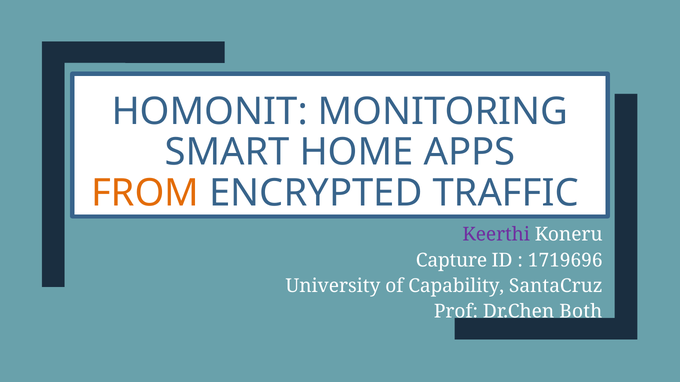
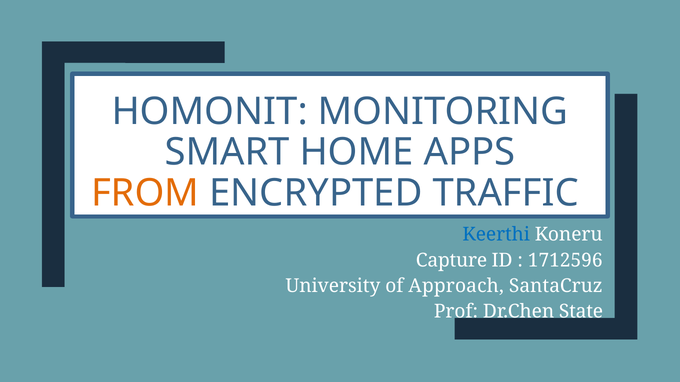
Keerthi colour: purple -> blue
1719696: 1719696 -> 1712596
Capability: Capability -> Approach
Both: Both -> State
